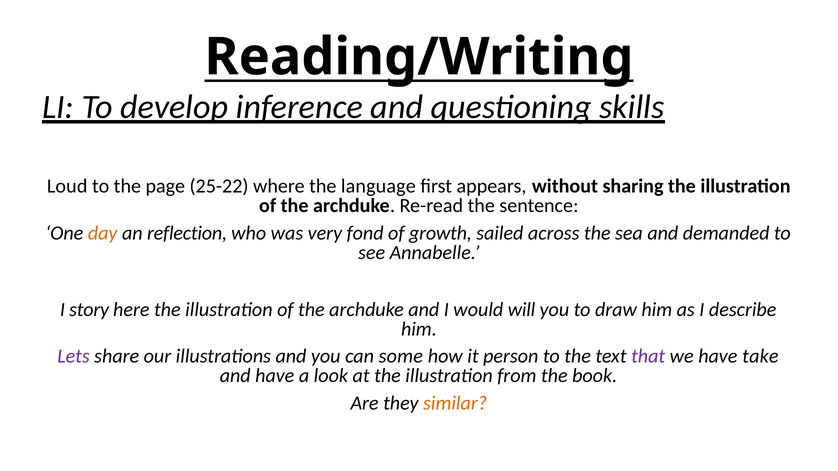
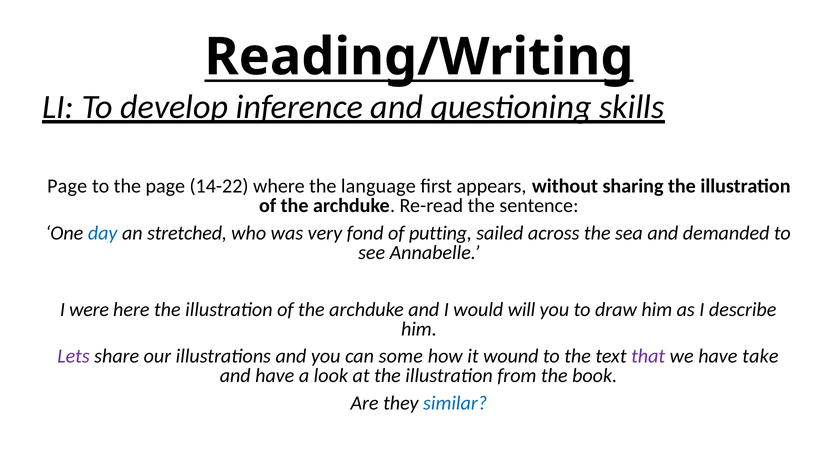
Loud at (67, 187): Loud -> Page
25-22: 25-22 -> 14-22
day colour: orange -> blue
reflection: reflection -> stretched
growth: growth -> putting
story: story -> were
person: person -> wound
similar colour: orange -> blue
